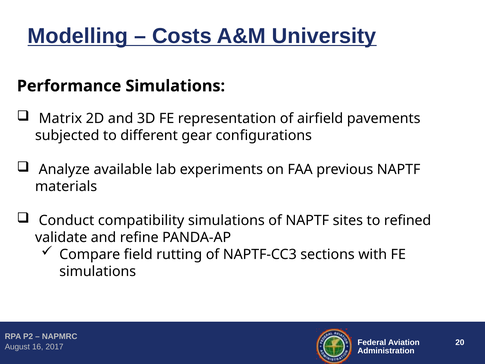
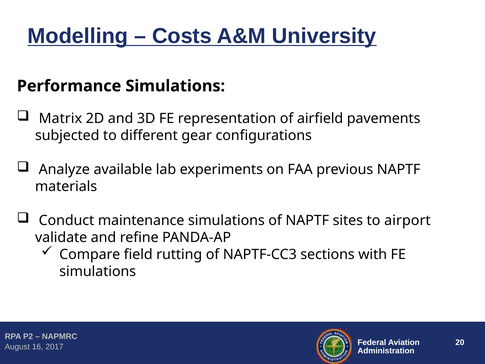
compatibility: compatibility -> maintenance
refined: refined -> airport
